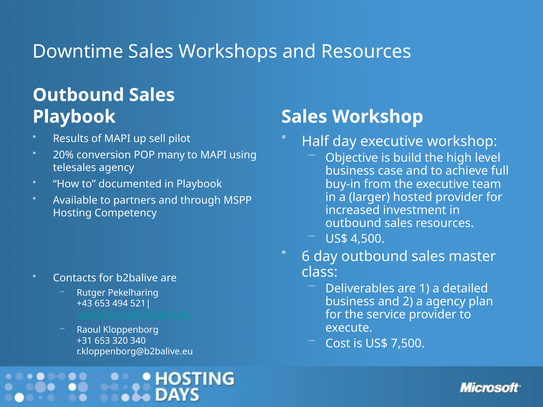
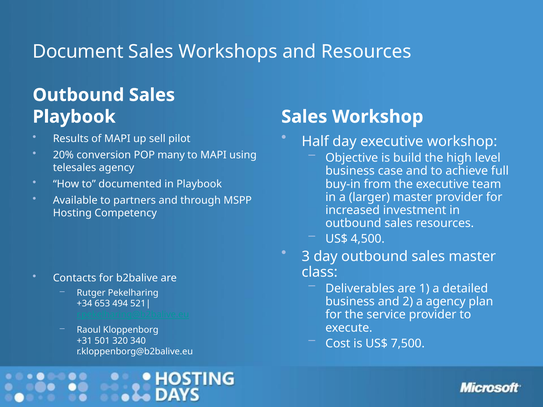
Downtime: Downtime -> Document
larger hosted: hosted -> master
6: 6 -> 3
+43: +43 -> +34
+31 653: 653 -> 501
